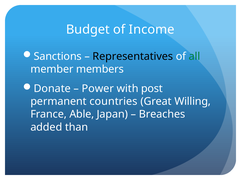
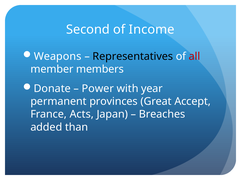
Budget: Budget -> Second
Sanctions: Sanctions -> Weapons
all colour: green -> red
post: post -> year
countries: countries -> provinces
Willing: Willing -> Accept
Able: Able -> Acts
